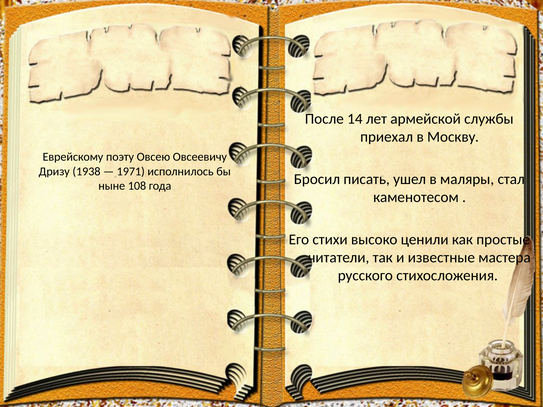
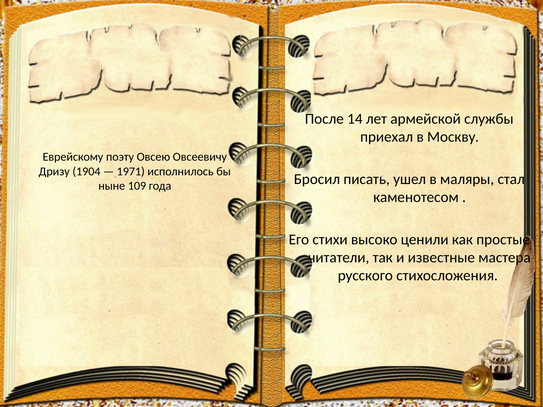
1938: 1938 -> 1904
108: 108 -> 109
